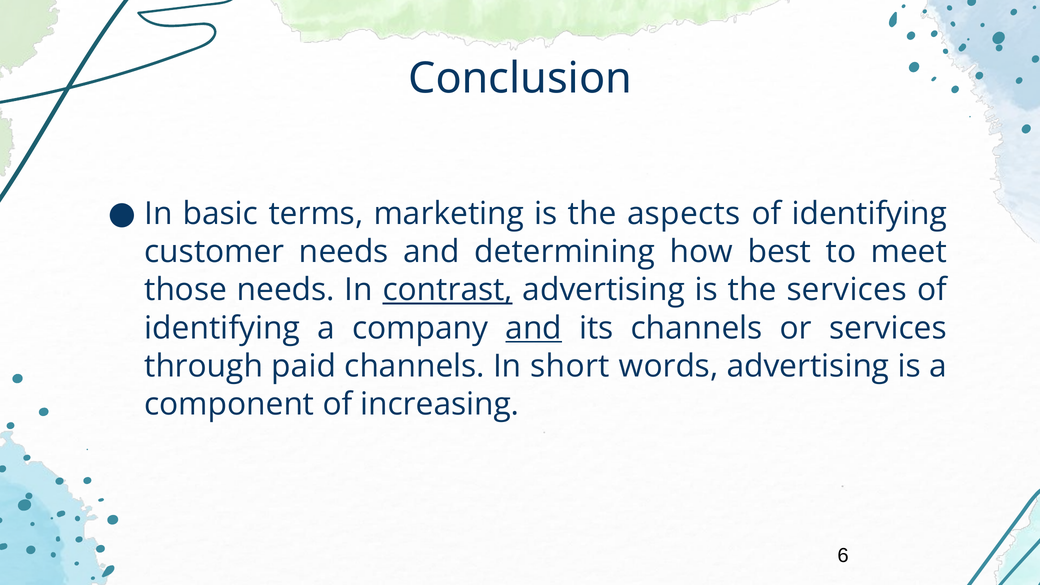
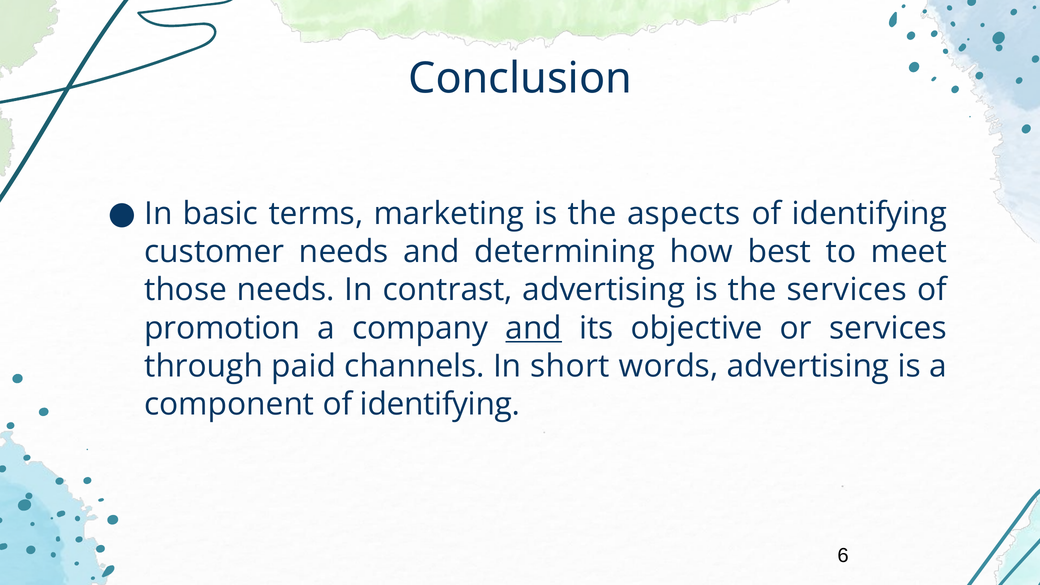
contrast underline: present -> none
identifying at (222, 328): identifying -> promotion
its channels: channels -> objective
component of increasing: increasing -> identifying
